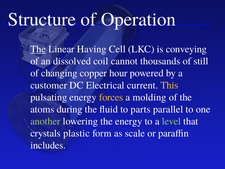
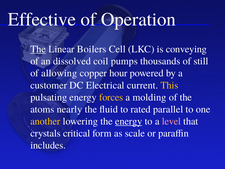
Structure: Structure -> Effective
Having: Having -> Boilers
cannot: cannot -> pumps
changing: changing -> allowing
during: during -> nearly
parts: parts -> rated
another colour: light green -> yellow
energy at (129, 121) underline: none -> present
level colour: light green -> pink
plastic: plastic -> critical
